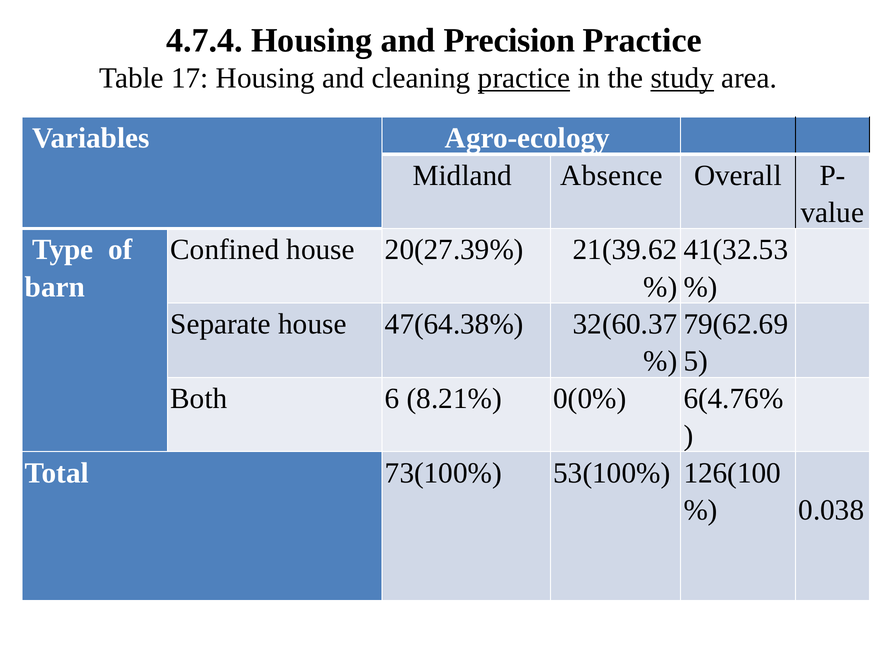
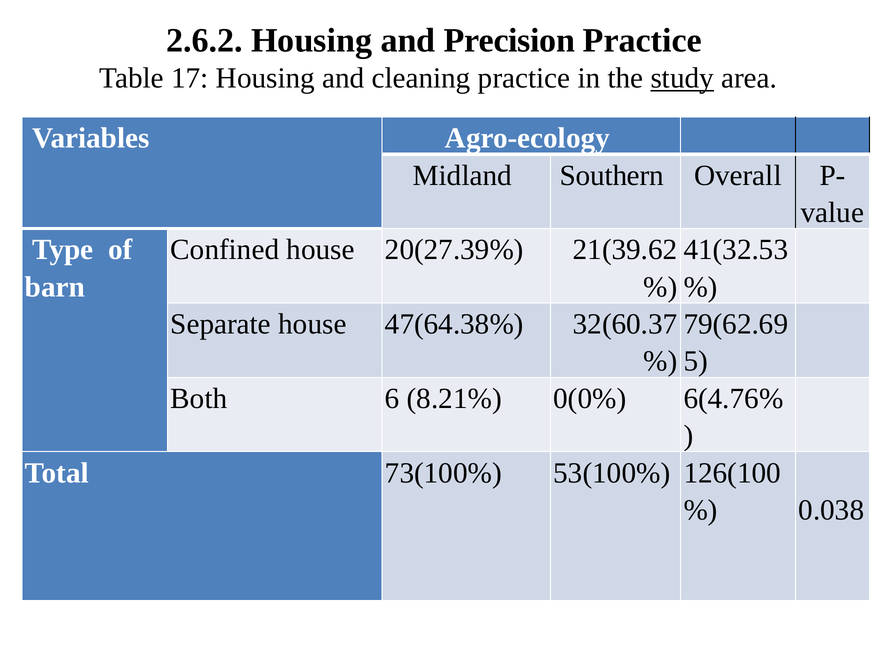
4.7.4: 4.7.4 -> 2.6.2
practice at (524, 78) underline: present -> none
Absence: Absence -> Southern
